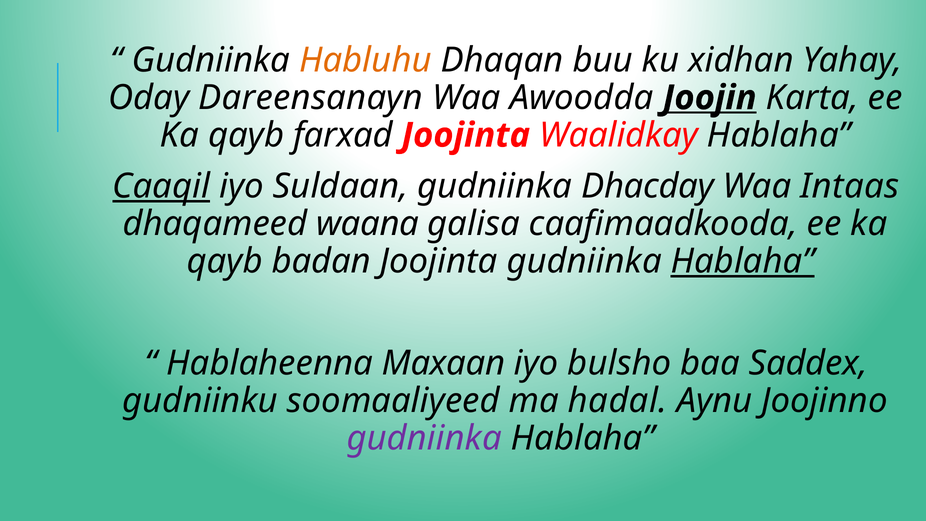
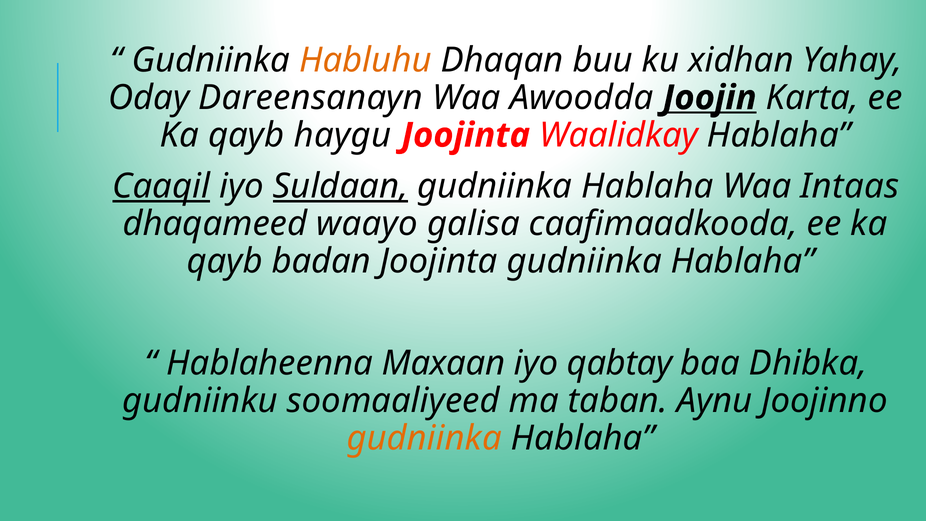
farxad: farxad -> haygu
Suldaan underline: none -> present
Dhacday at (648, 186): Dhacday -> Hablaha
waana: waana -> waayo
Hablaha at (743, 261) underline: present -> none
bulsho: bulsho -> qabtay
Saddex: Saddex -> Dhibka
hadal: hadal -> taban
gudniinka at (424, 438) colour: purple -> orange
